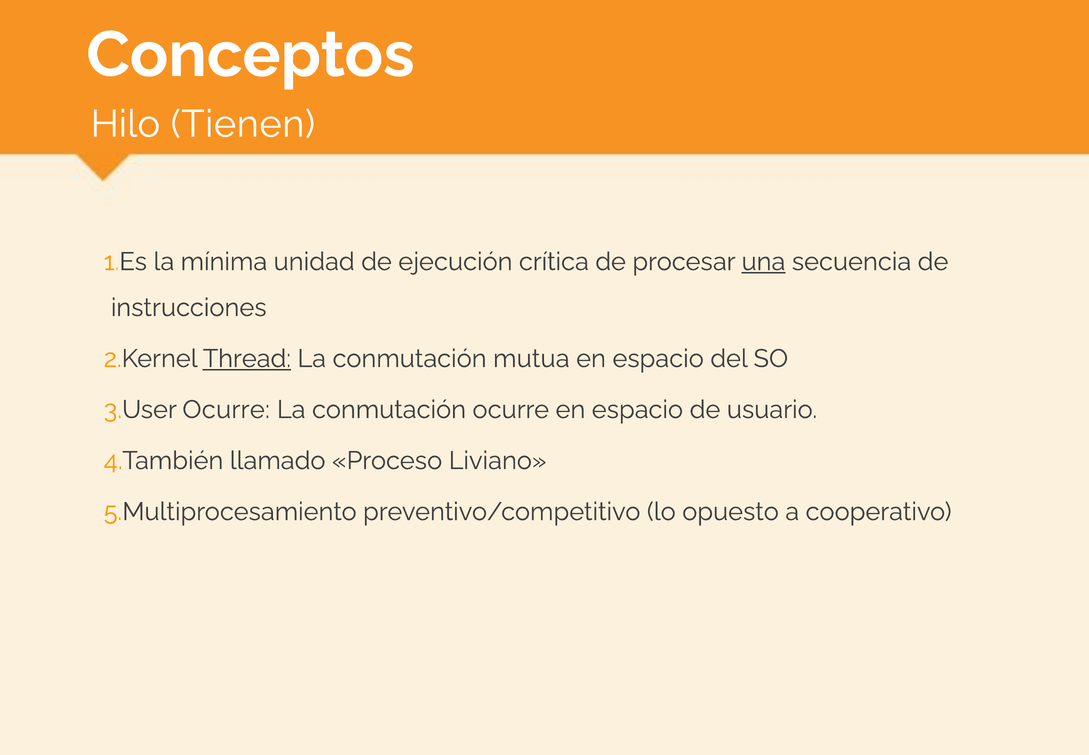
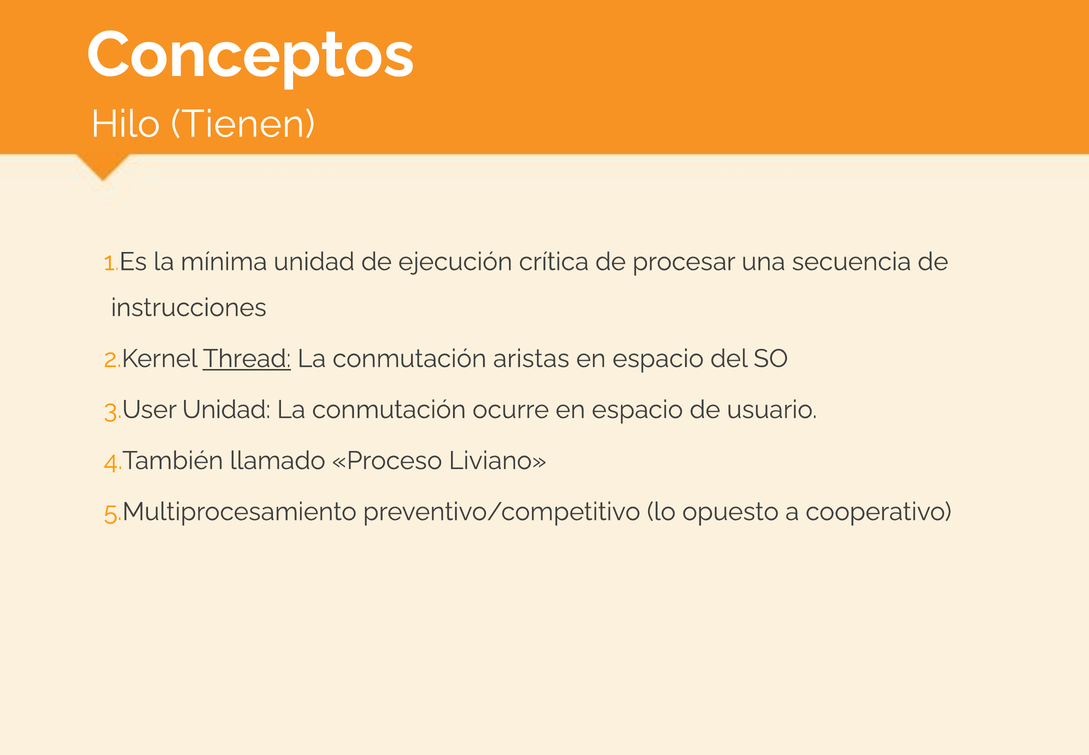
una underline: present -> none
mutua: mutua -> aristas
Ocurre at (226, 409): Ocurre -> Unidad
